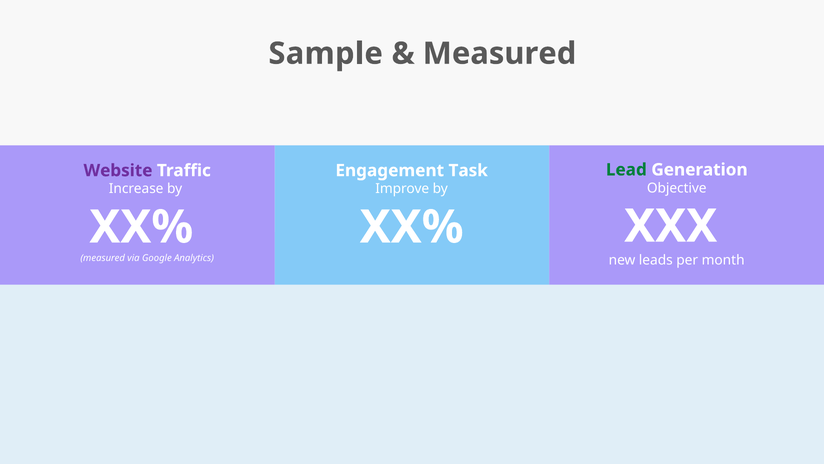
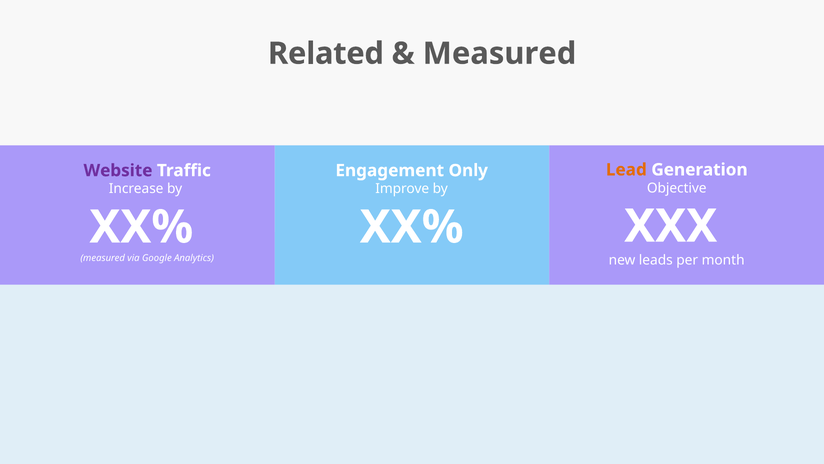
Sample: Sample -> Related
Lead colour: green -> orange
Task: Task -> Only
